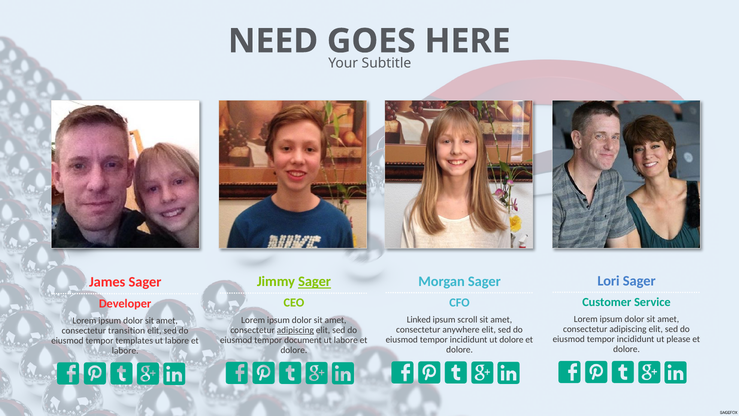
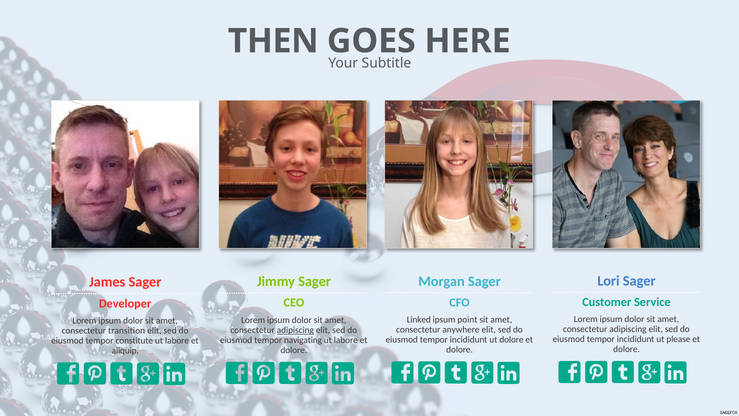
NEED: NEED -> THEN
Sager at (315, 281) underline: present -> none
scroll: scroll -> point
document: document -> navigating
templates: templates -> constitute
labore at (125, 351): labore -> aliquip
